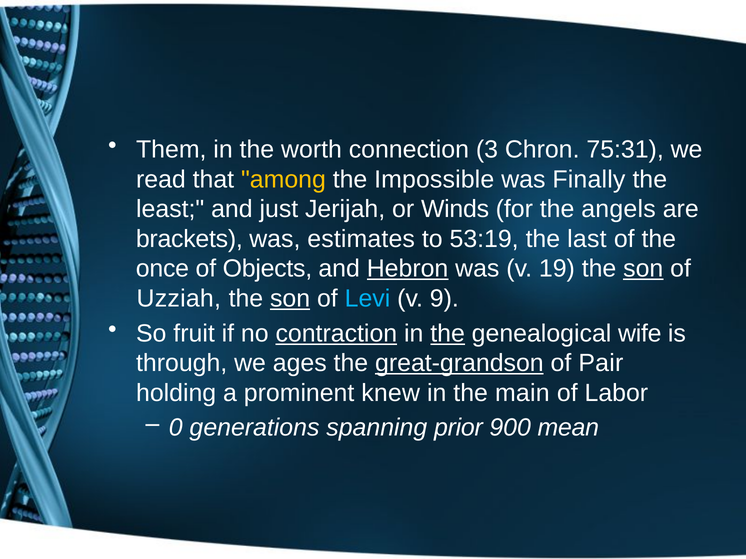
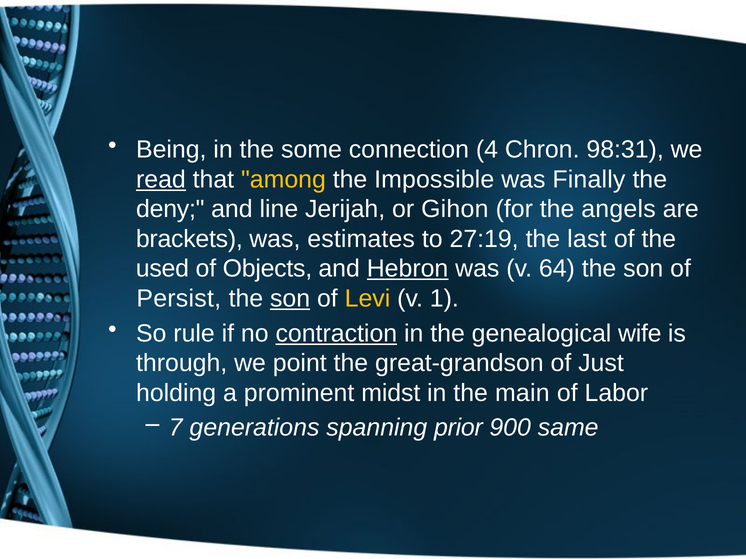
Them: Them -> Being
worth: worth -> some
3: 3 -> 4
75:31: 75:31 -> 98:31
read underline: none -> present
least: least -> deny
just: just -> line
Winds: Winds -> Gihon
53:19: 53:19 -> 27:19
once: once -> used
19: 19 -> 64
son at (643, 269) underline: present -> none
Uzziah: Uzziah -> Persist
Levi colour: light blue -> yellow
9: 9 -> 1
fruit: fruit -> rule
the at (448, 334) underline: present -> none
ages: ages -> point
great-grandson underline: present -> none
Pair: Pair -> Just
knew: knew -> midst
0: 0 -> 7
mean: mean -> same
